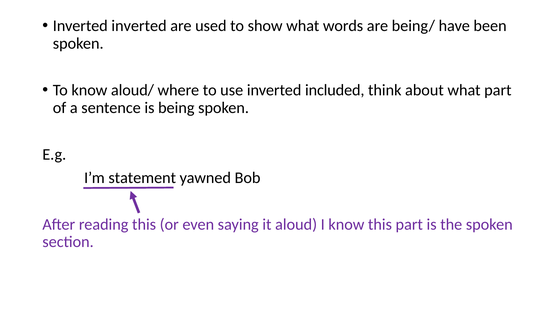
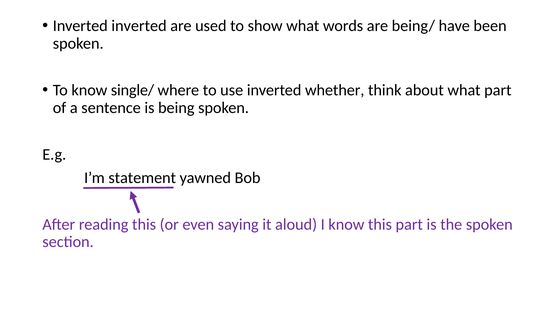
aloud/: aloud/ -> single/
included: included -> whether
